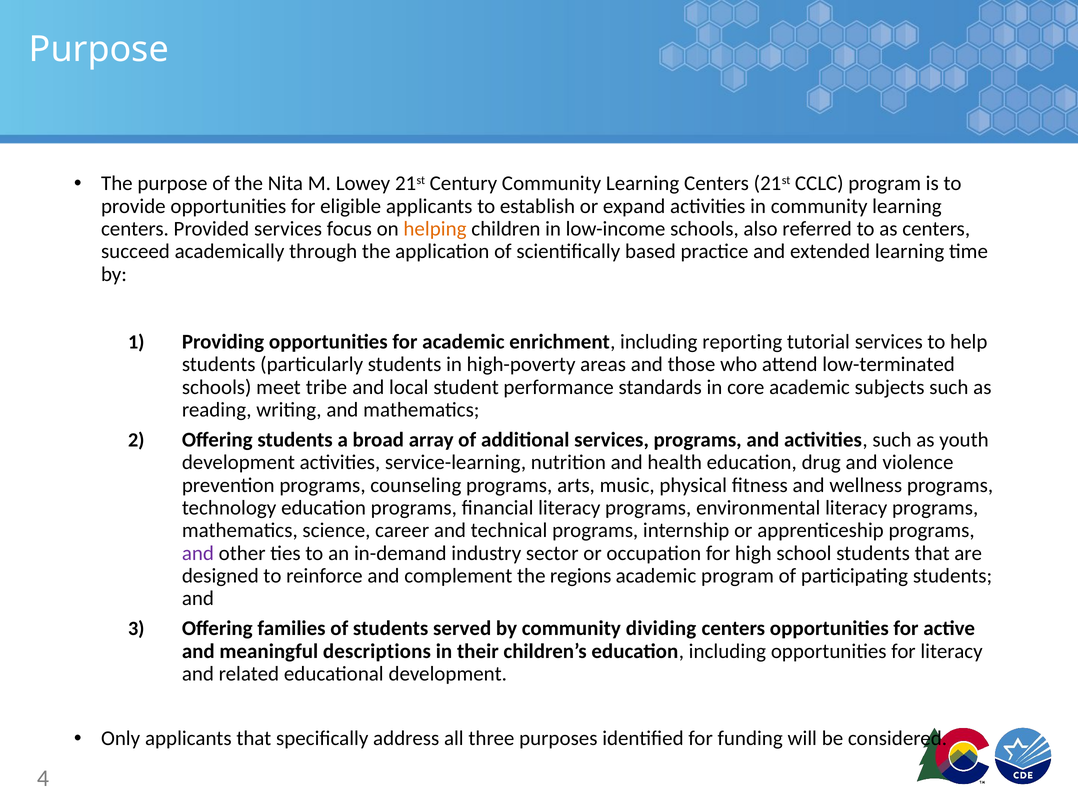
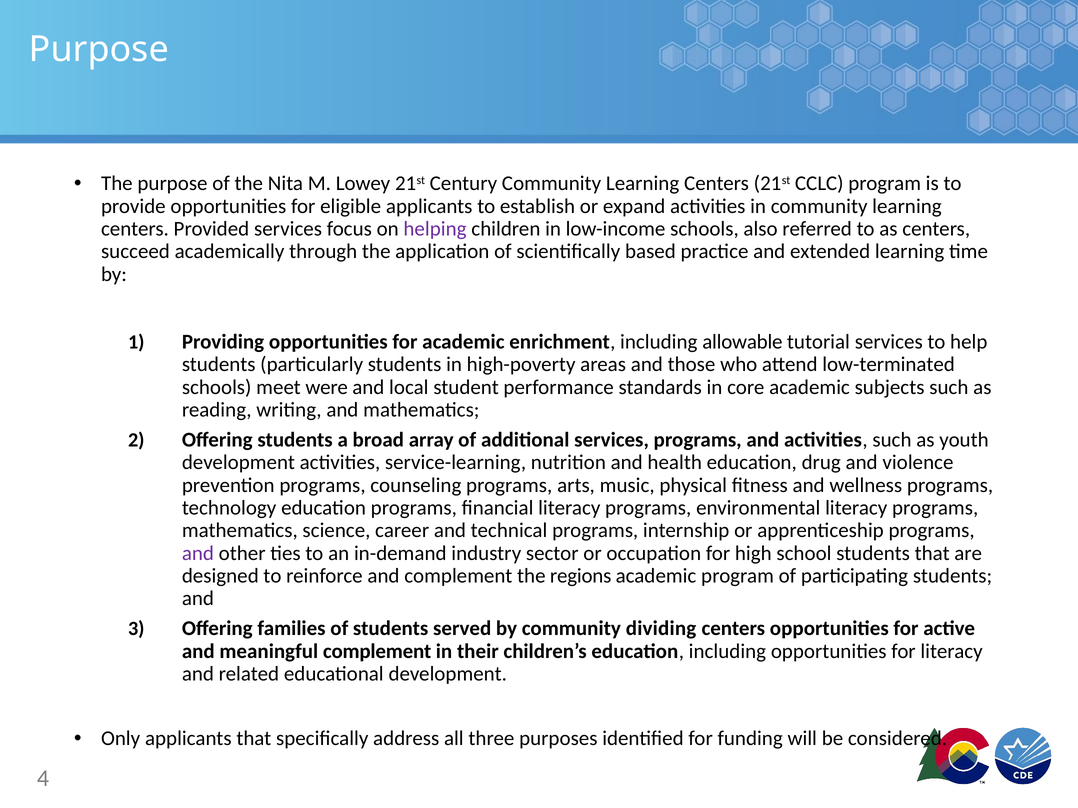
helping colour: orange -> purple
reporting: reporting -> allowable
tribe: tribe -> were
meaningful descriptions: descriptions -> complement
